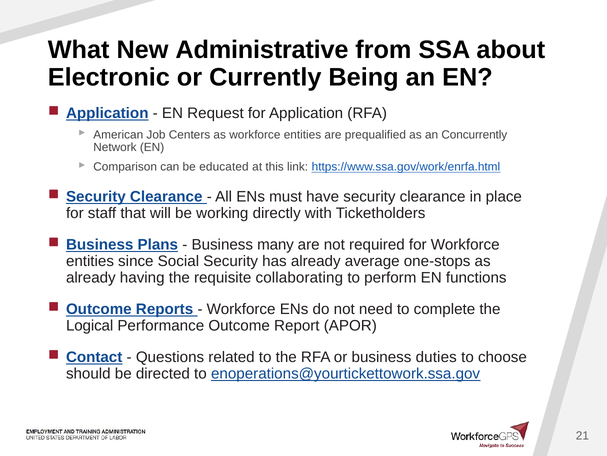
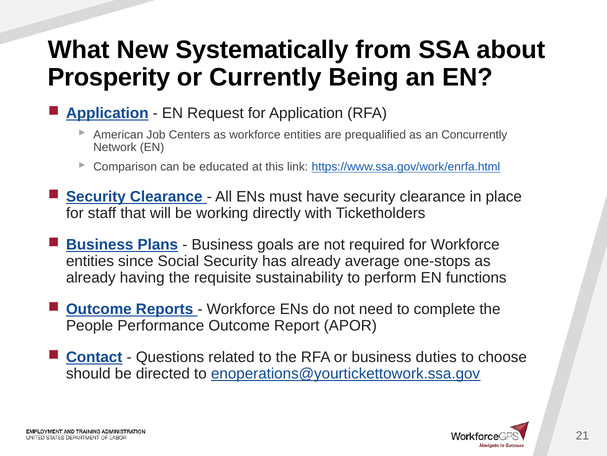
Administrative: Administrative -> Systematically
Electronic: Electronic -> Prosperity
many: many -> goals
collaborating: collaborating -> sustainability
Logical: Logical -> People
